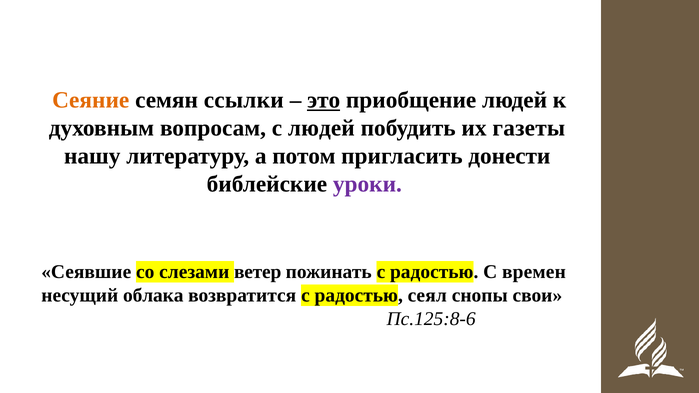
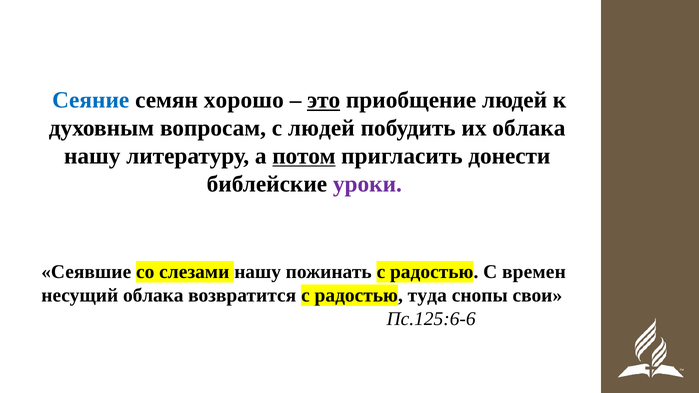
Сеяние colour: orange -> blue
ссылки: ссылки -> хорошо
их газеты: газеты -> облака
потом underline: none -> present
слезами ветер: ветер -> нашу
сеял: сеял -> туда
Пс.125:8-6: Пс.125:8-6 -> Пс.125:6-6
